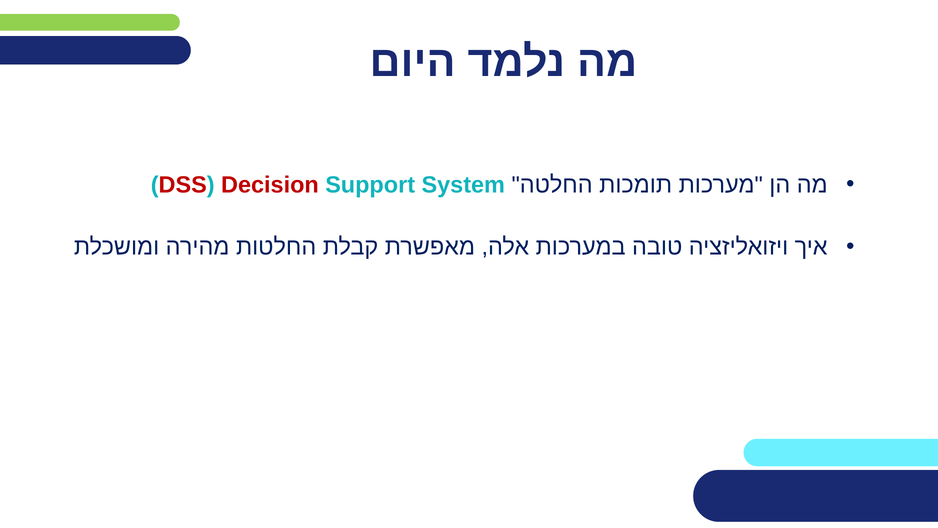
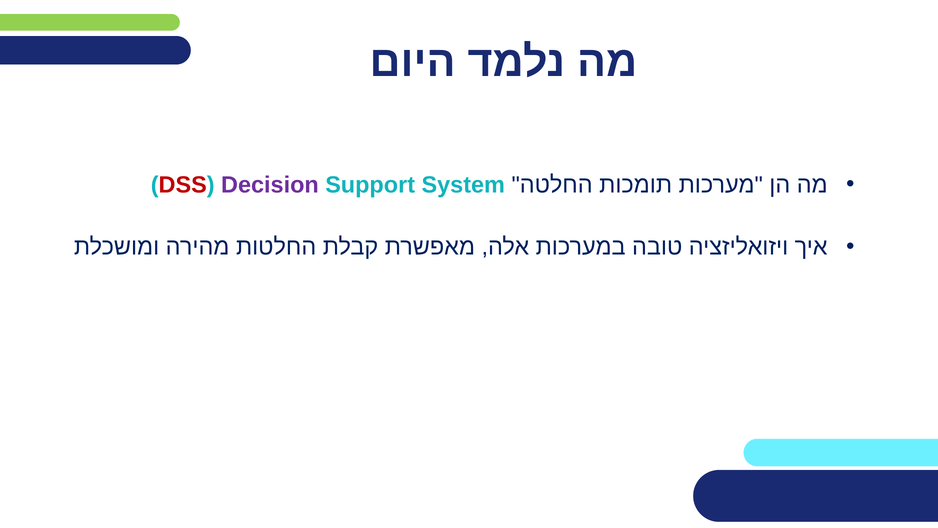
Decision colour: red -> purple
